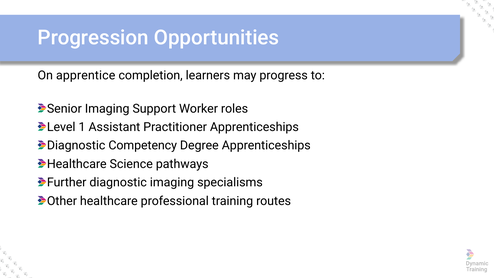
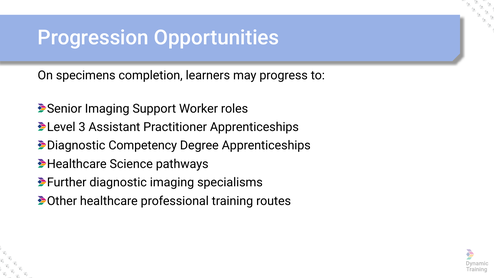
apprentice: apprentice -> specimens
1: 1 -> 3
